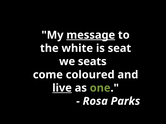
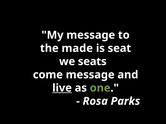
message at (91, 35) underline: present -> none
white: white -> made
come coloured: coloured -> message
